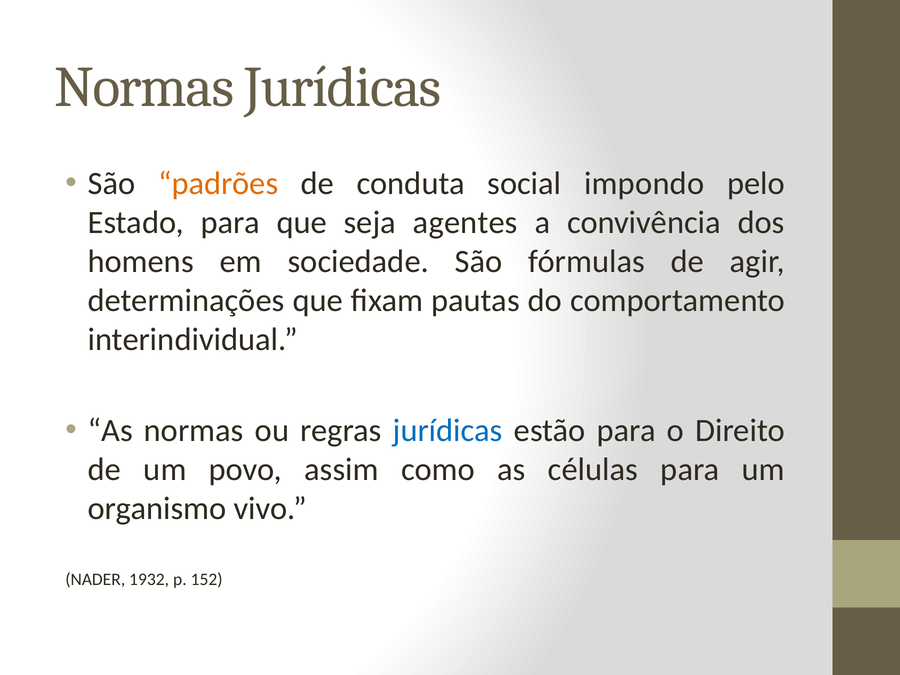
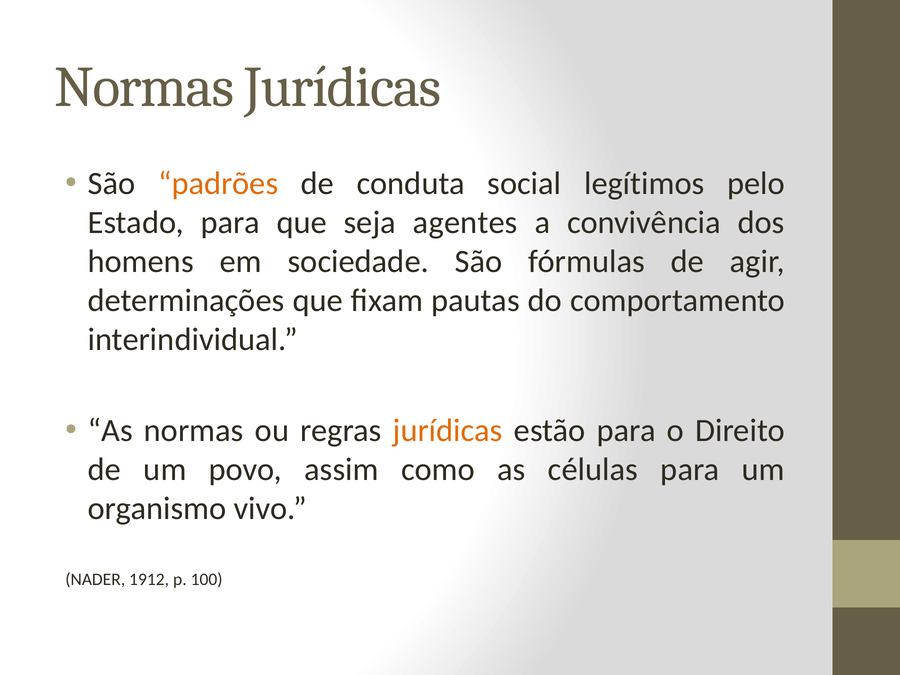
impondo: impondo -> legítimos
jurídicas at (448, 431) colour: blue -> orange
1932: 1932 -> 1912
152: 152 -> 100
